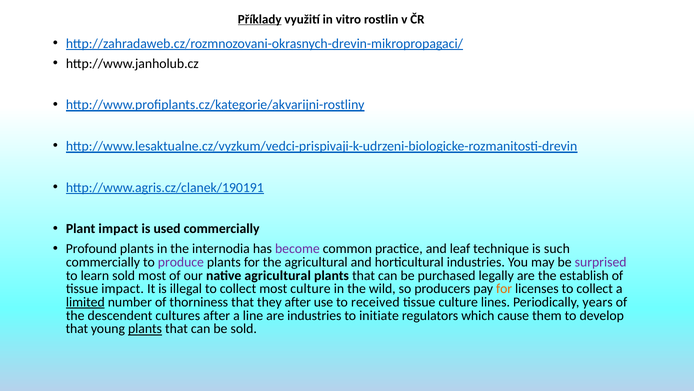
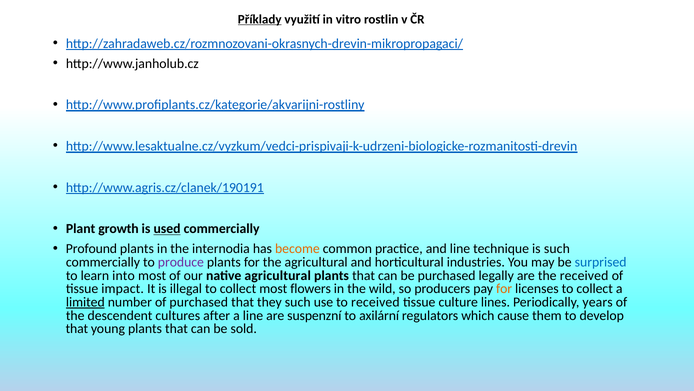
Plant impact: impact -> growth
used underline: none -> present
become colour: purple -> orange
and leaf: leaf -> line
surprised colour: purple -> blue
learn sold: sold -> into
the establish: establish -> received
most culture: culture -> flowers
of thorniness: thorniness -> purchased
they after: after -> such
are industries: industries -> suspenzní
initiate: initiate -> axilární
plants at (145, 328) underline: present -> none
